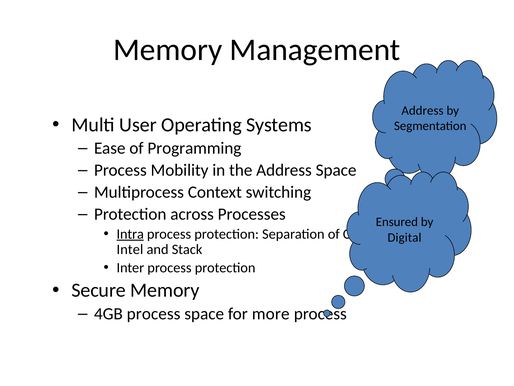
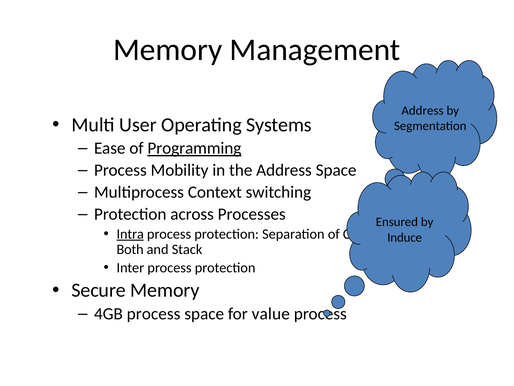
Programming underline: none -> present
Digital: Digital -> Induce
Intel: Intel -> Both
more: more -> value
